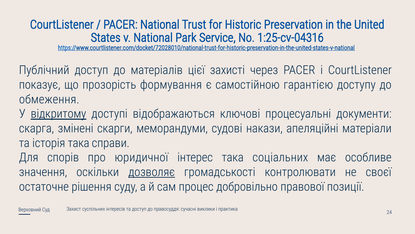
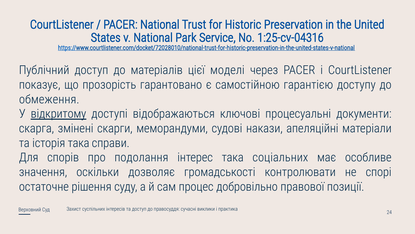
захисті: захисті -> моделі
формування: формування -> гарантовано
юридичної: юридичної -> подолання
дозволяє underline: present -> none
своєї: своєї -> спорі
